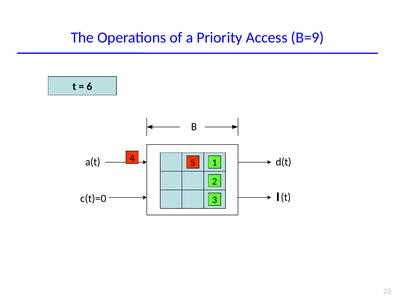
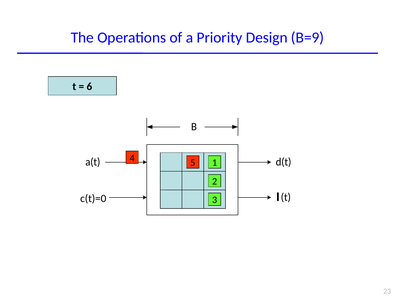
Access: Access -> Design
